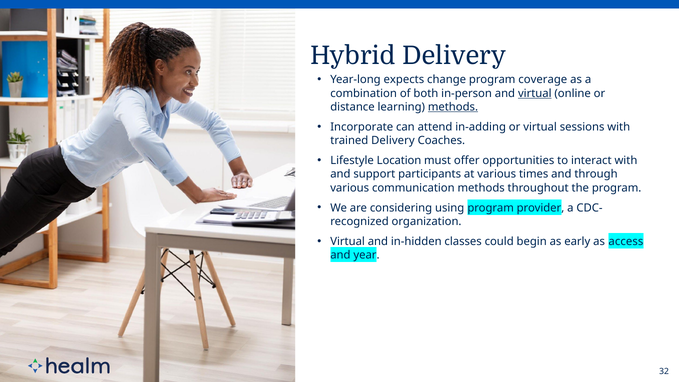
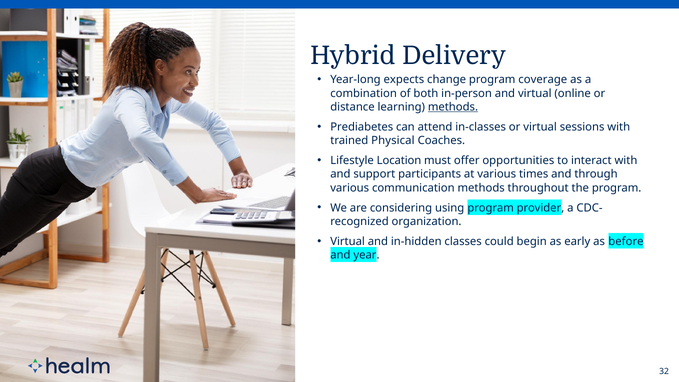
virtual at (535, 93) underline: present -> none
Incorporate: Incorporate -> Prediabetes
in-adding: in-adding -> in-classes
trained Delivery: Delivery -> Physical
access: access -> before
